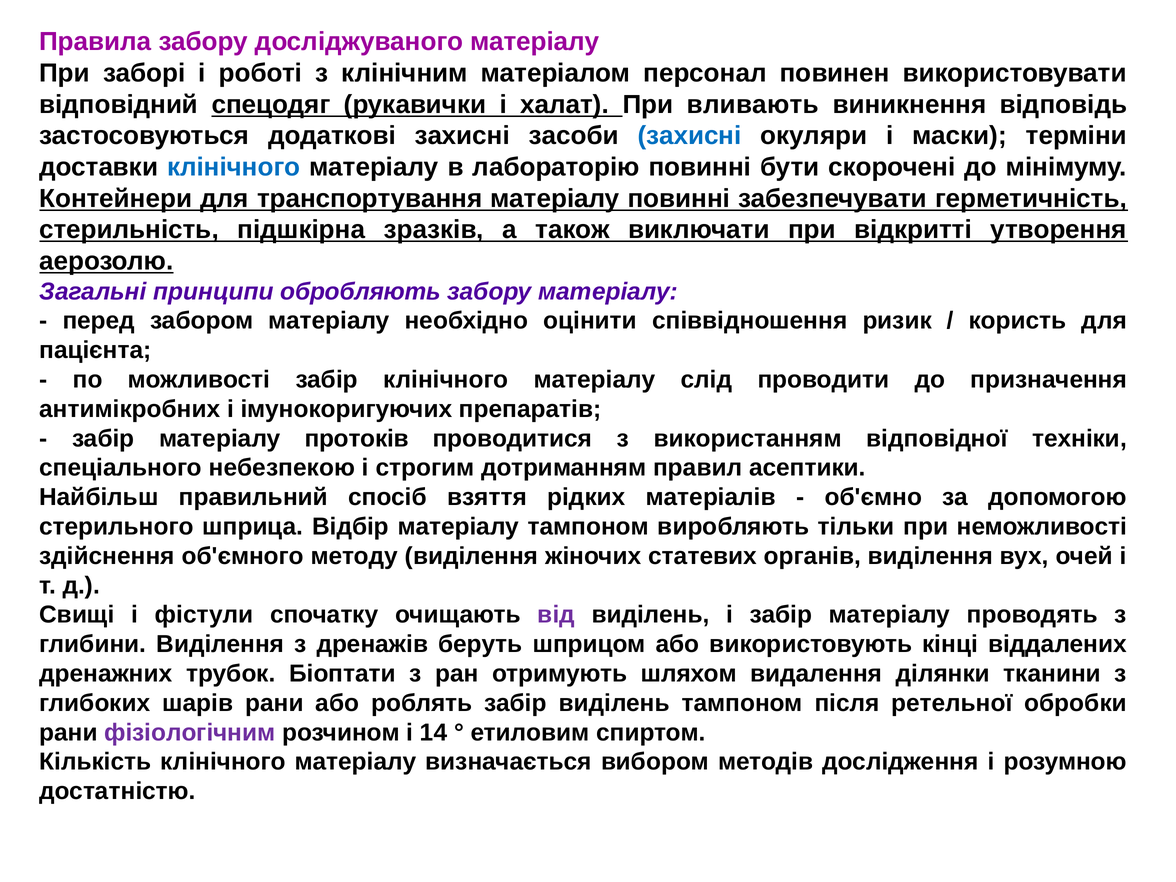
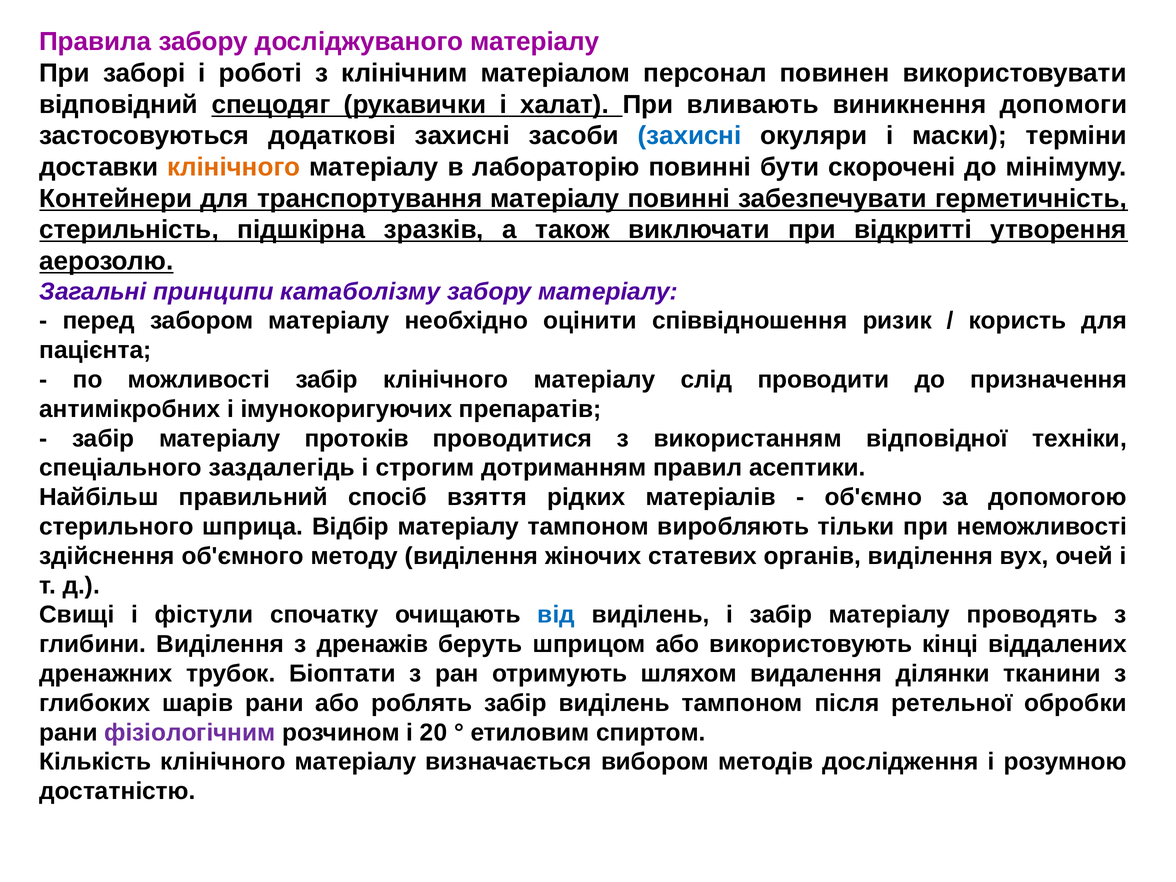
відповідь: відповідь -> допомоги
клінічного at (234, 167) colour: blue -> orange
обробляють: обробляють -> катаболізму
небезпекою: небезпекою -> заздалегідь
від colour: purple -> blue
14: 14 -> 20
